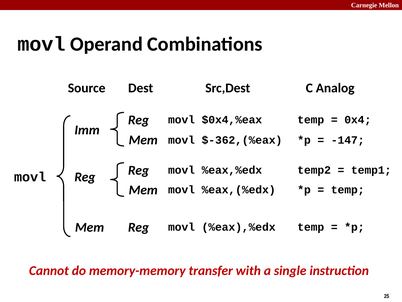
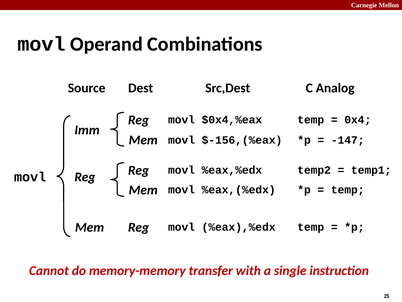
$-362,(%eax: $-362,(%eax -> $-156,(%eax
